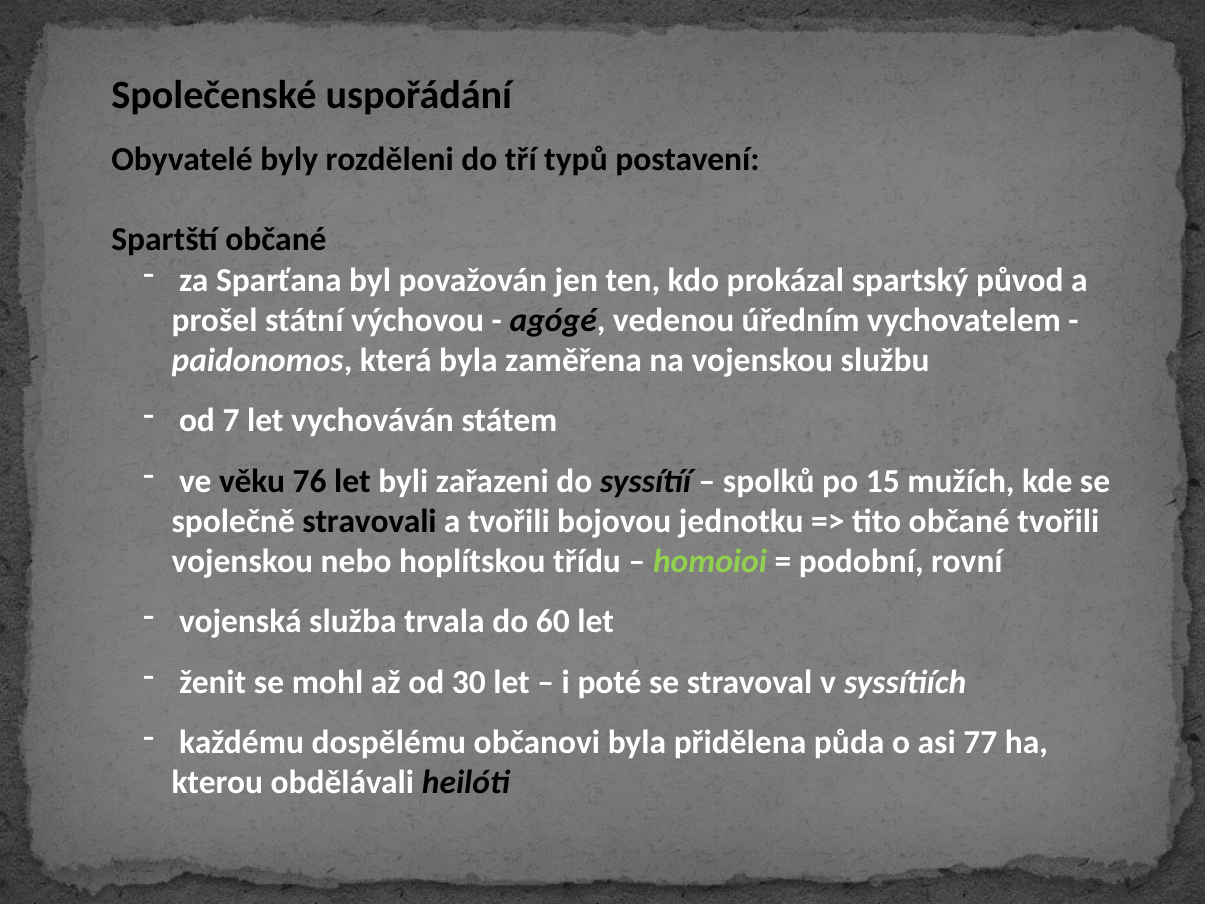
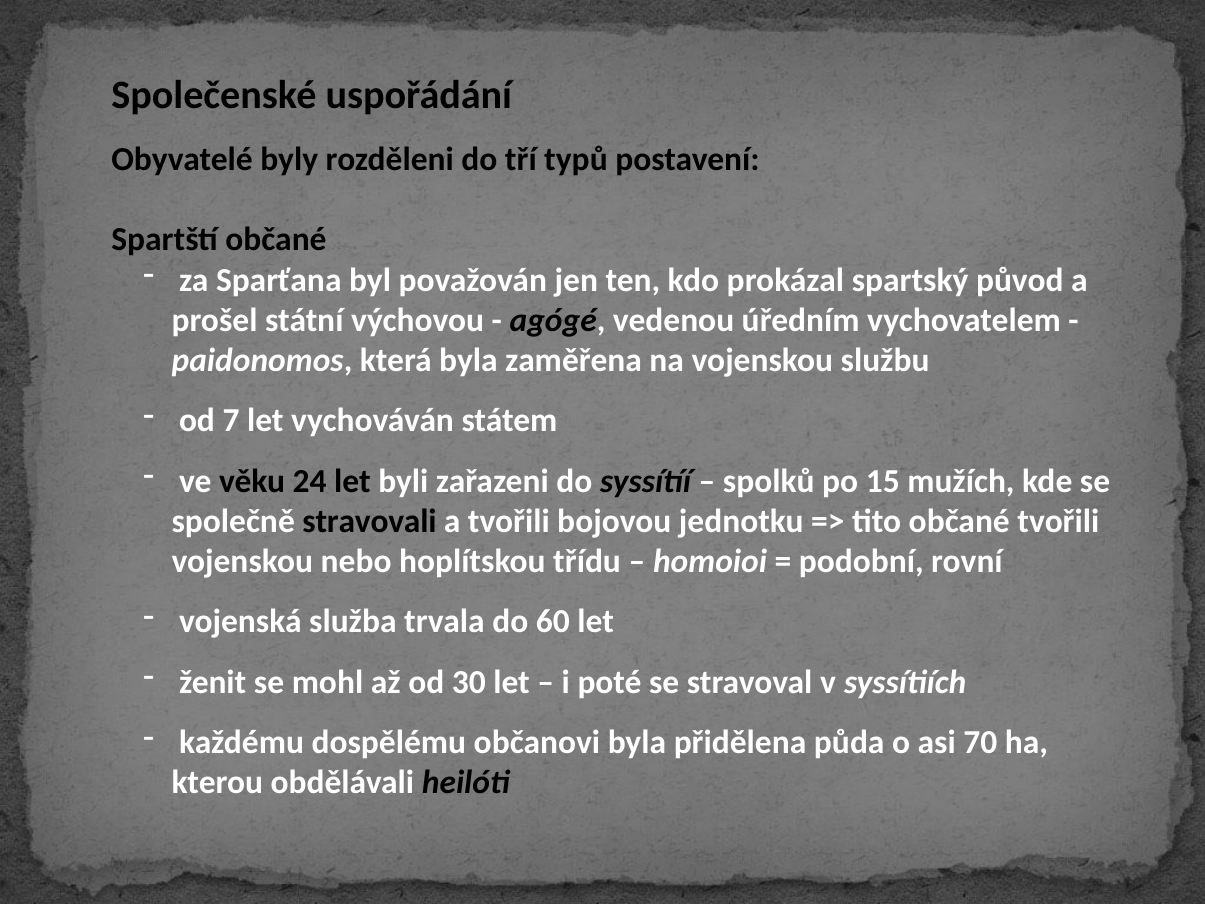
76: 76 -> 24
homoioi colour: light green -> white
77: 77 -> 70
